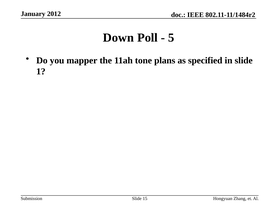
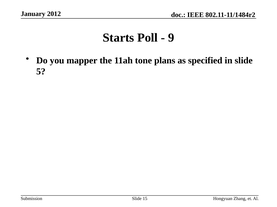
Down: Down -> Starts
5: 5 -> 9
1: 1 -> 5
